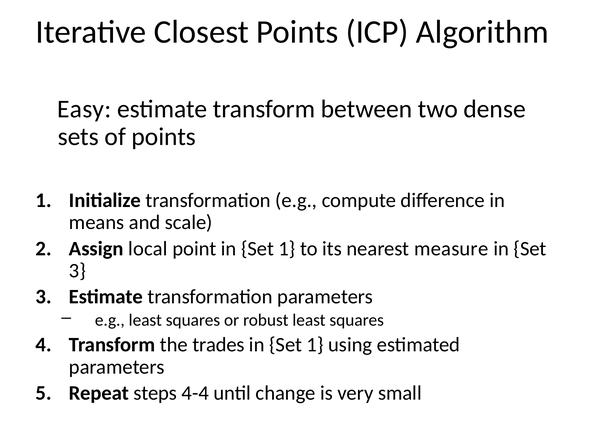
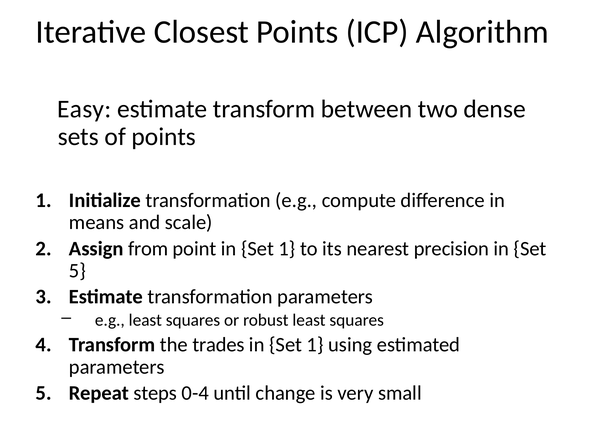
local: local -> from
measure: measure -> precision
3 at (77, 271): 3 -> 5
4-4: 4-4 -> 0-4
